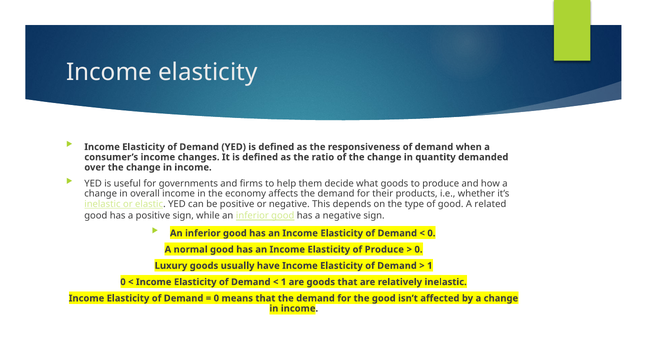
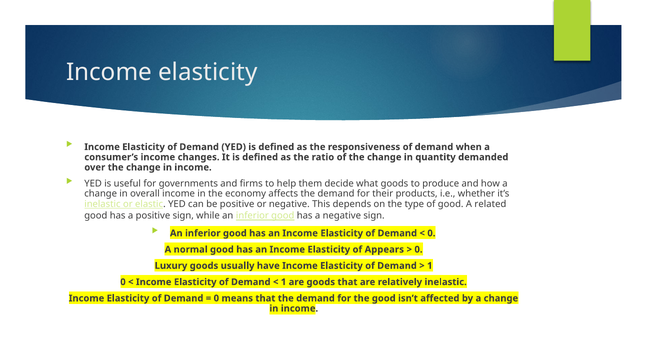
of Produce: Produce -> Appears
